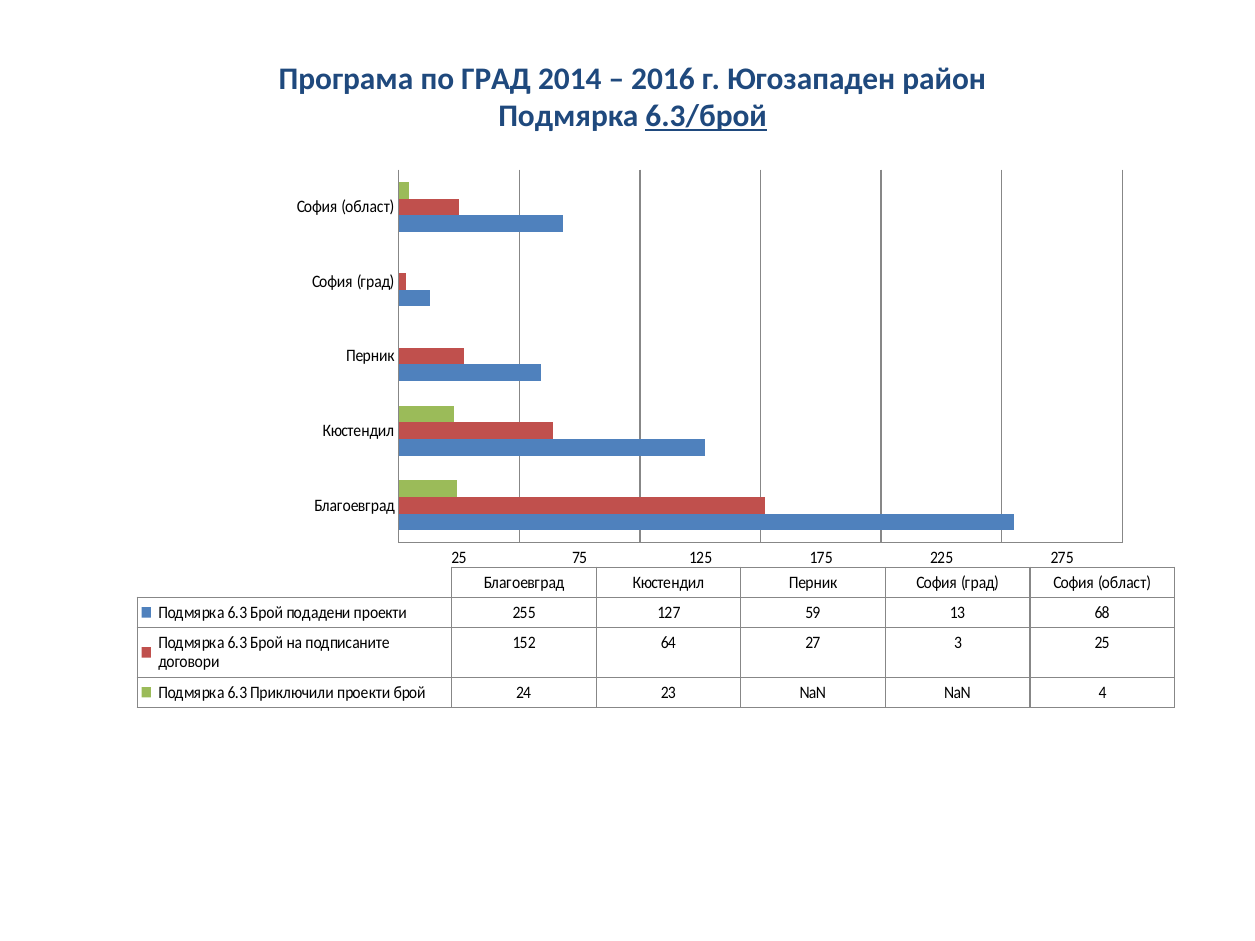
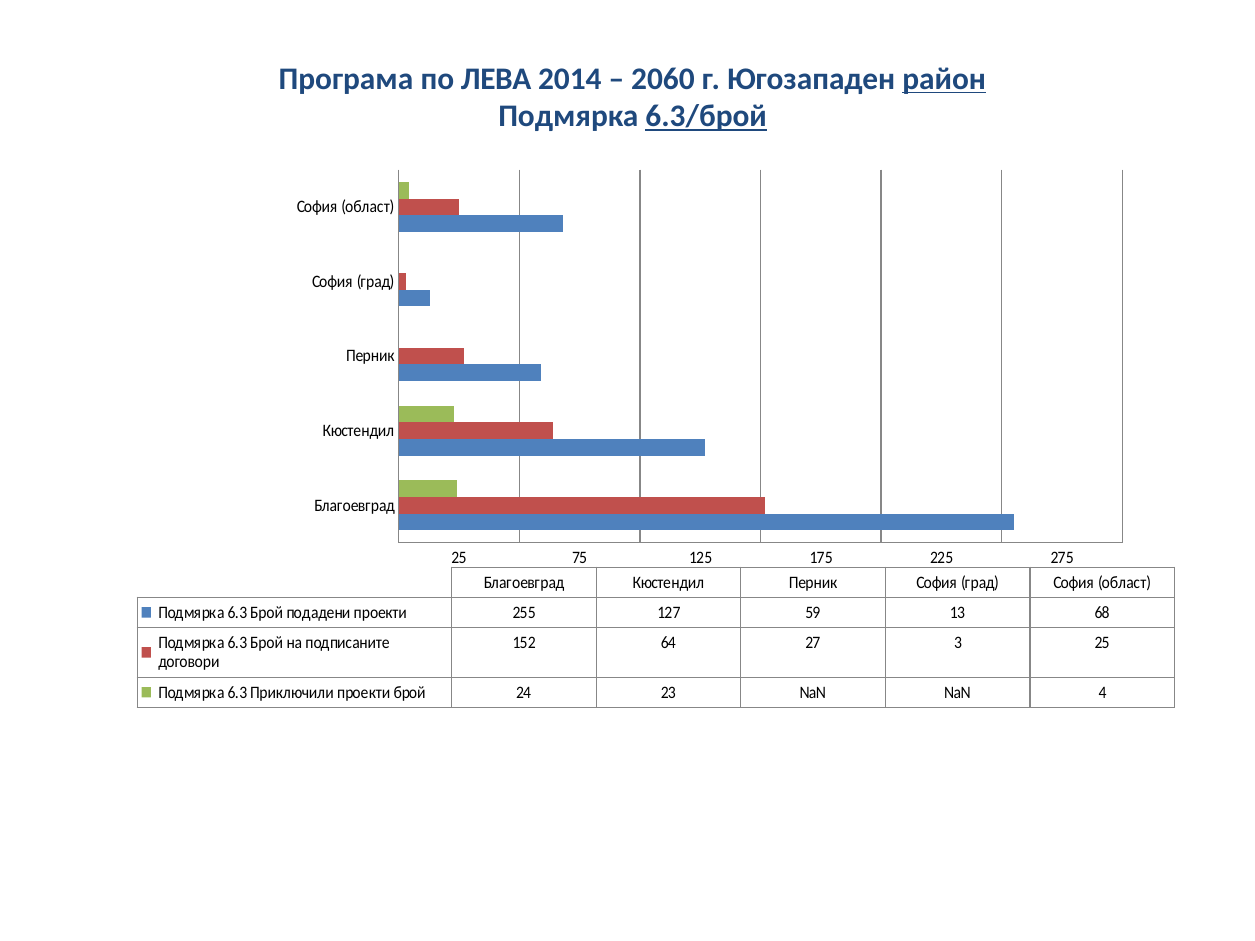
по ГРАД: ГРАД -> ЛЕВА
2016: 2016 -> 2060
район underline: none -> present
